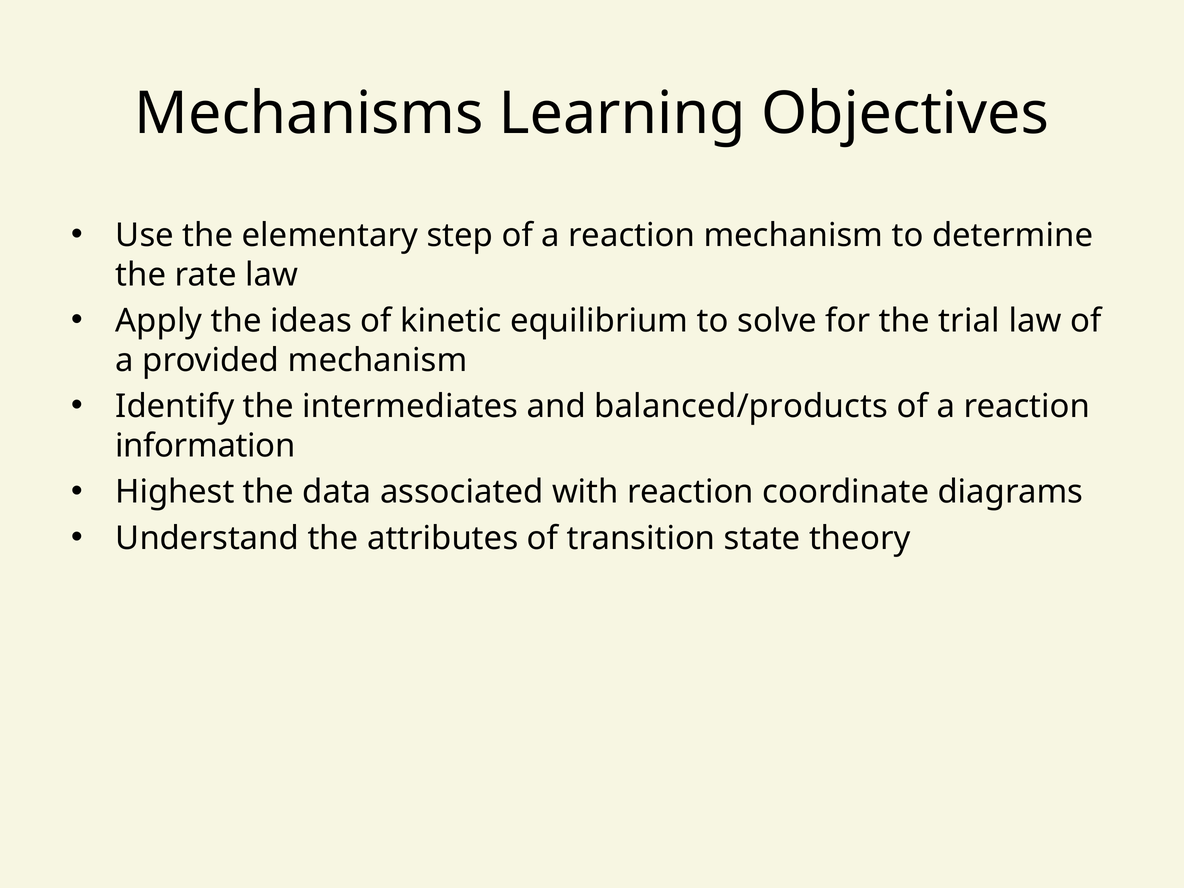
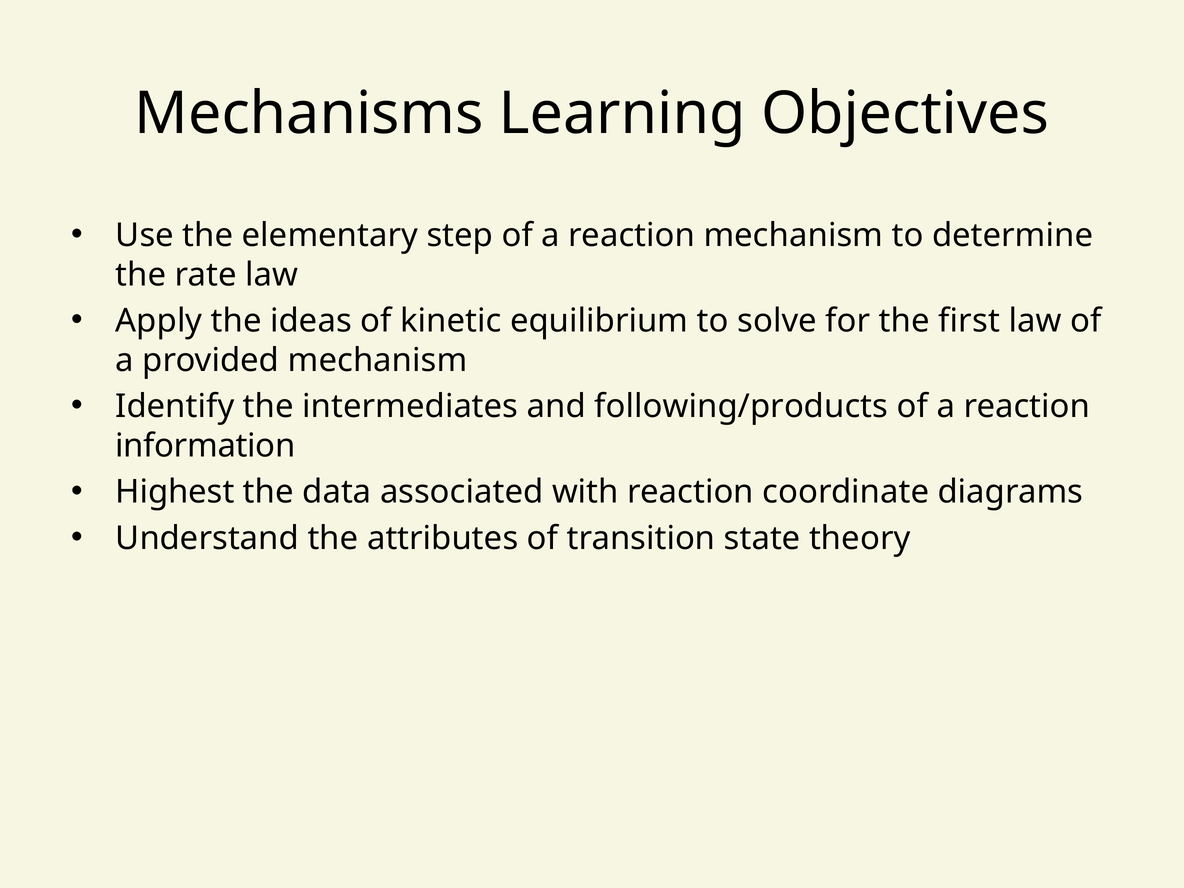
trial: trial -> first
balanced/products: balanced/products -> following/products
